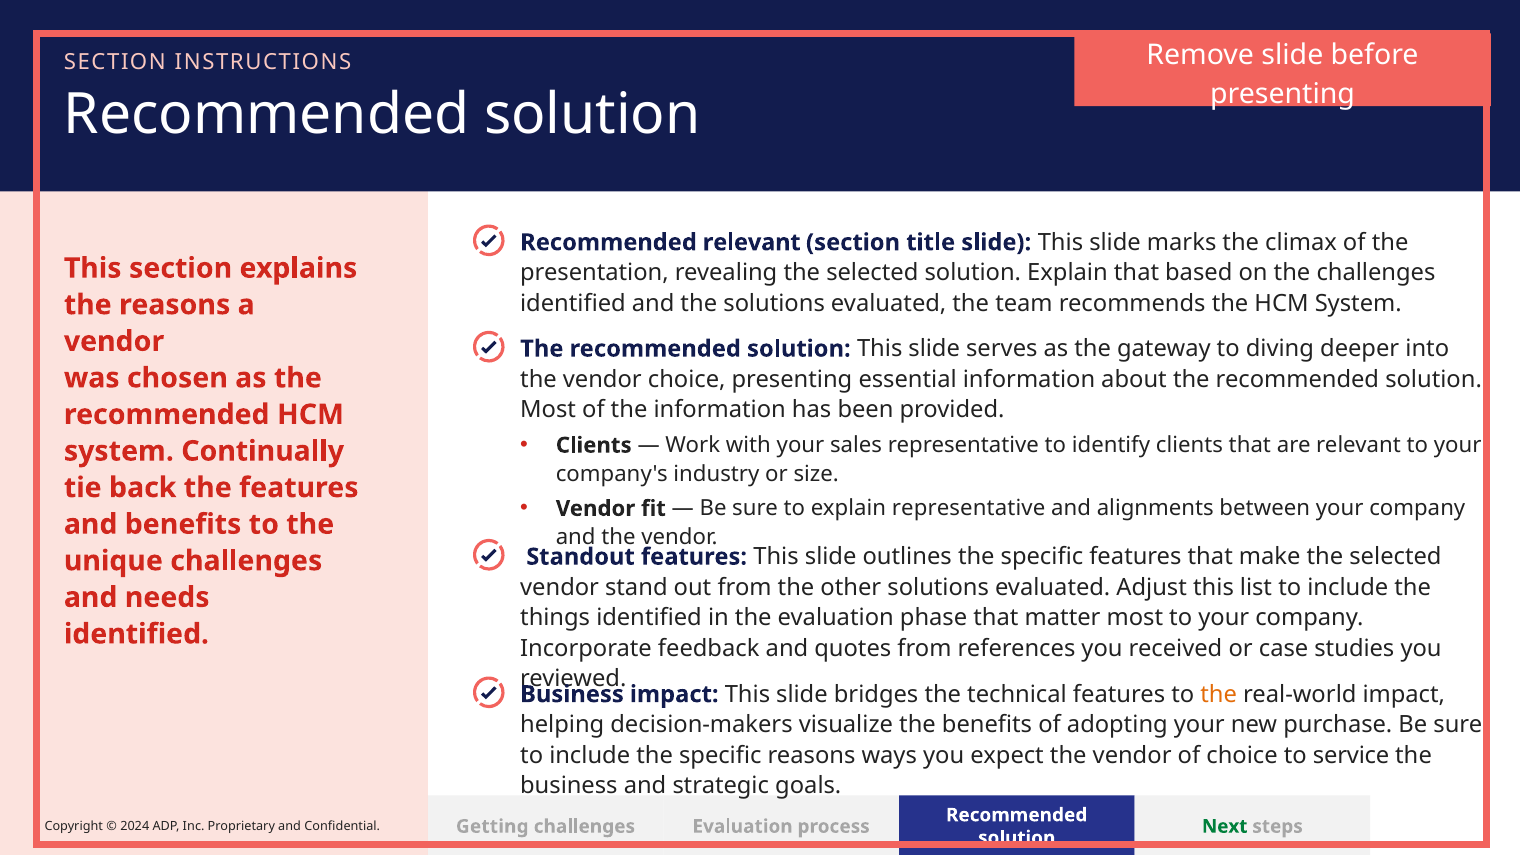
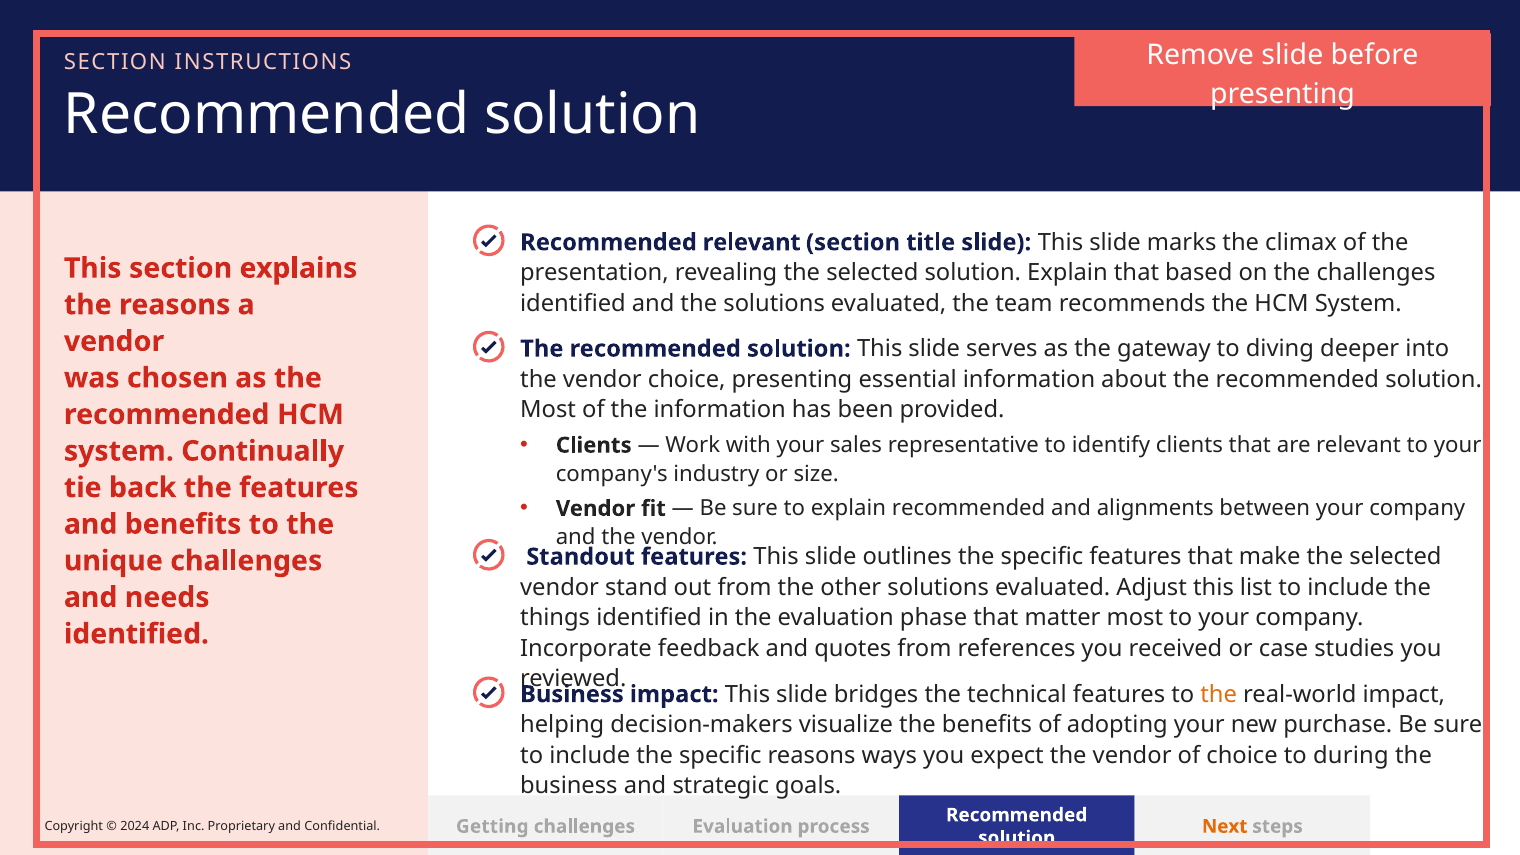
explain representative: representative -> recommended
service: service -> during
Next colour: green -> orange
